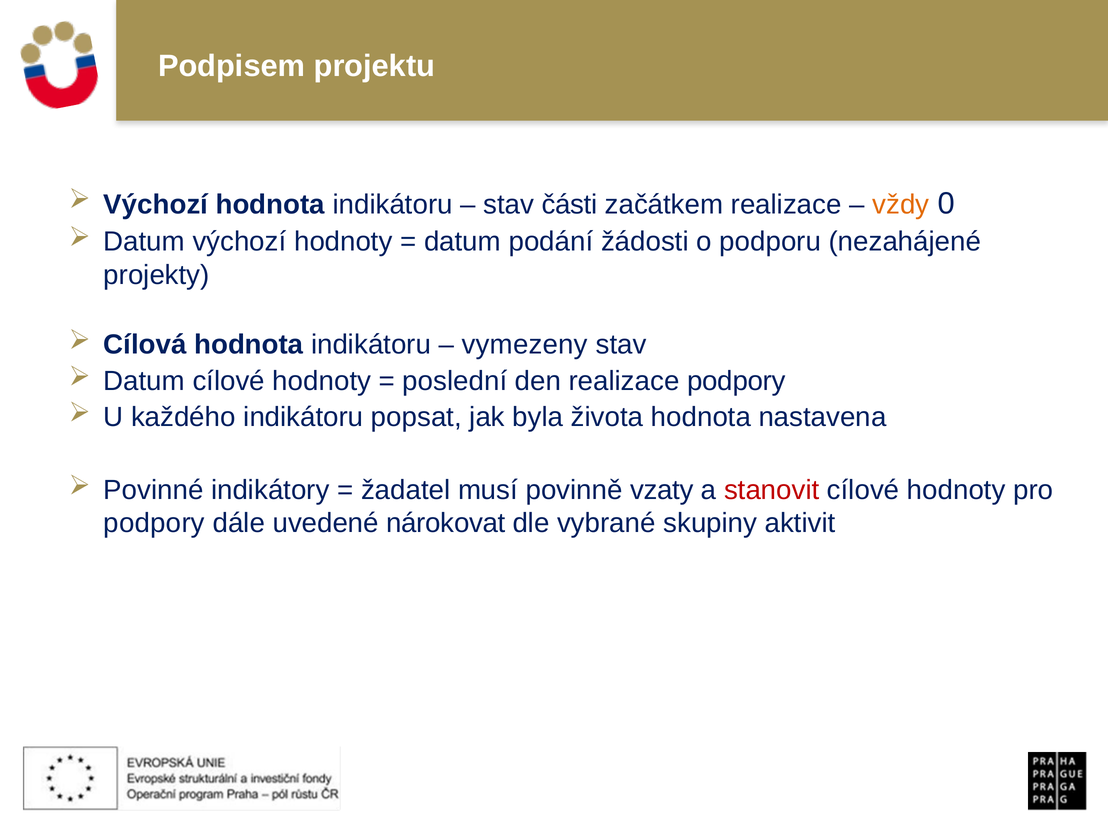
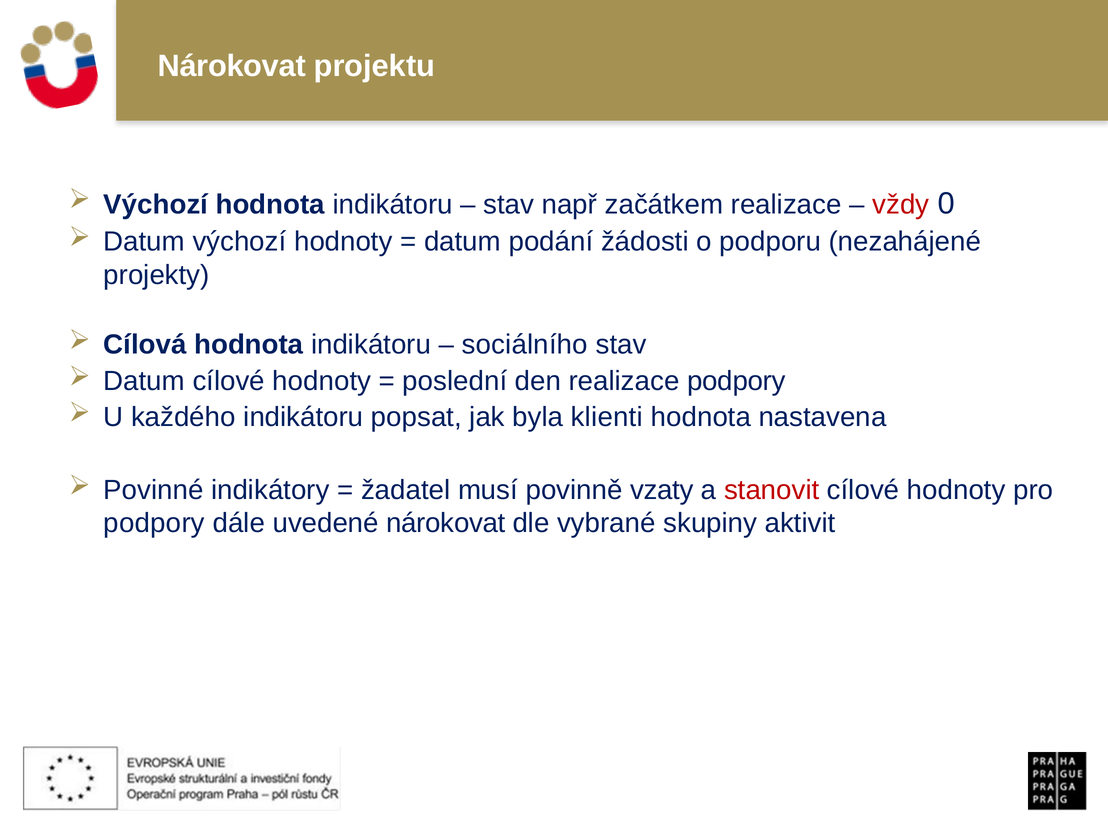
Podpisem at (232, 66): Podpisem -> Nárokovat
části: části -> např
vždy colour: orange -> red
vymezeny: vymezeny -> sociálního
života: života -> klienti
